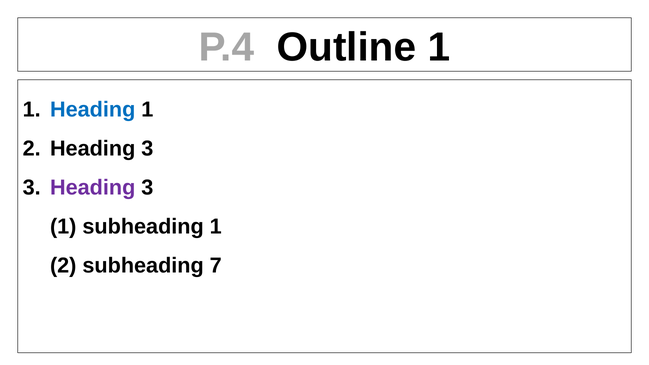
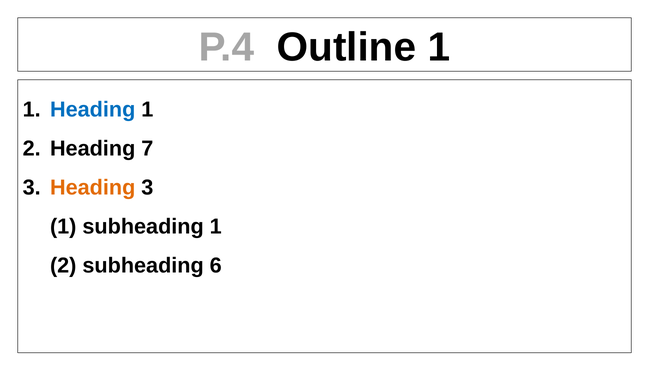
2 Heading 3: 3 -> 7
Heading at (93, 188) colour: purple -> orange
7: 7 -> 6
